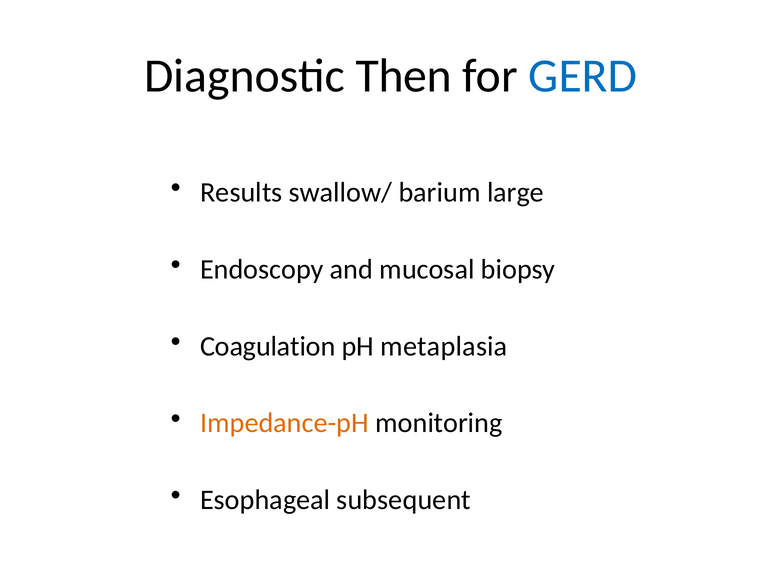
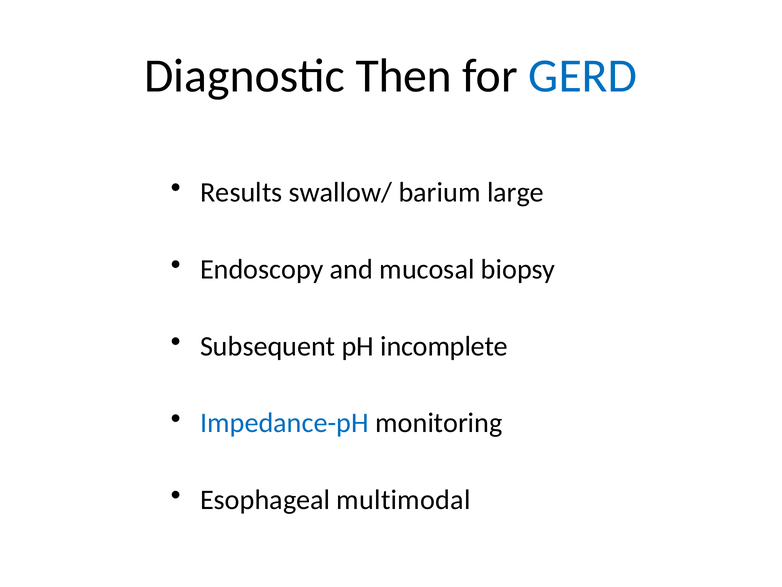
Coagulation: Coagulation -> Subsequent
metaplasia: metaplasia -> incomplete
Impedance-pH colour: orange -> blue
subsequent: subsequent -> multimodal
